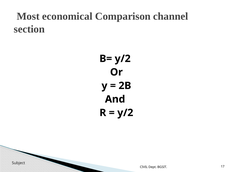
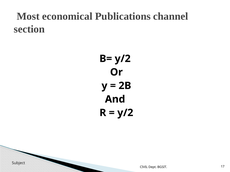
Comparison: Comparison -> Publications
